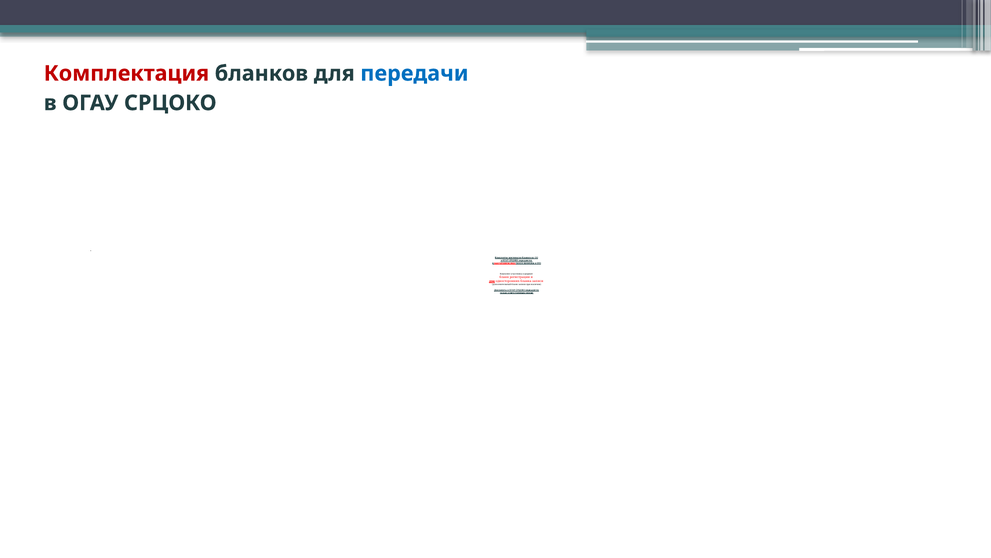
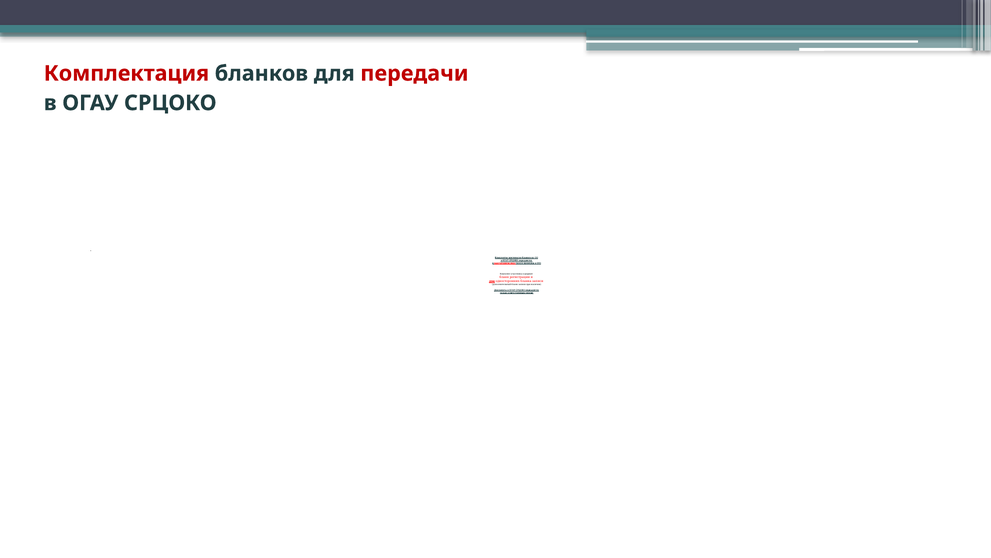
передачи colour: blue -> red
